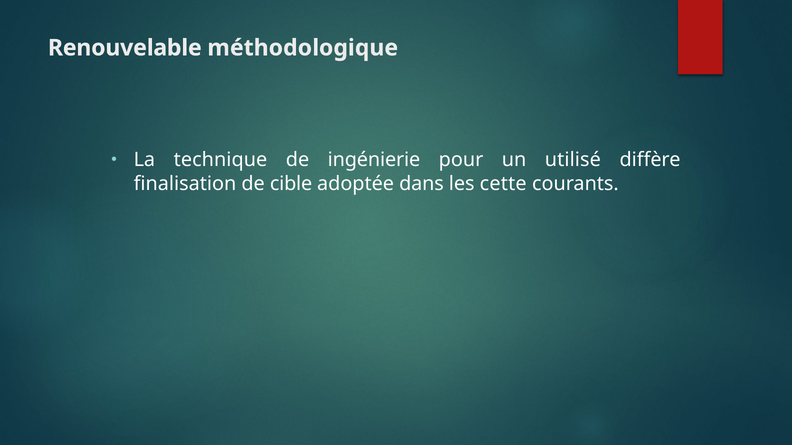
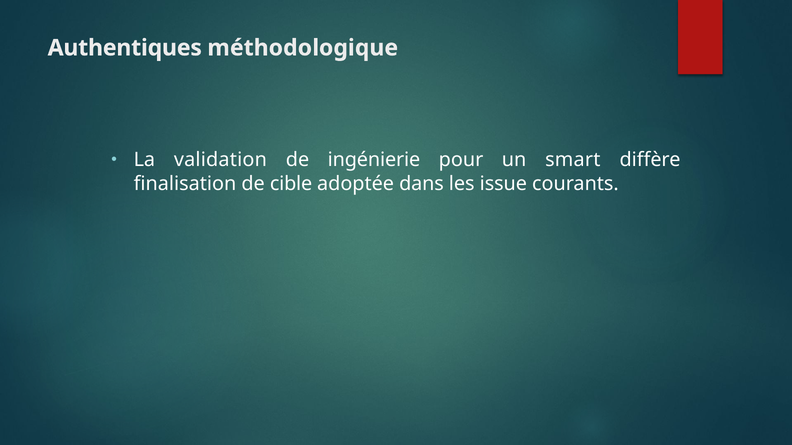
Renouvelable: Renouvelable -> Authentiques
technique: technique -> validation
utilisé: utilisé -> smart
cette: cette -> issue
